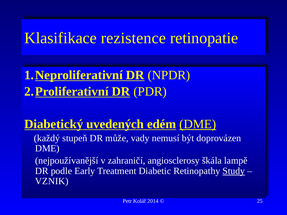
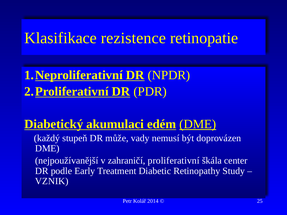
uvedených: uvedených -> akumulaci
angiosclerosy: angiosclerosy -> proliferativní
lampě: lampě -> center
Study underline: present -> none
